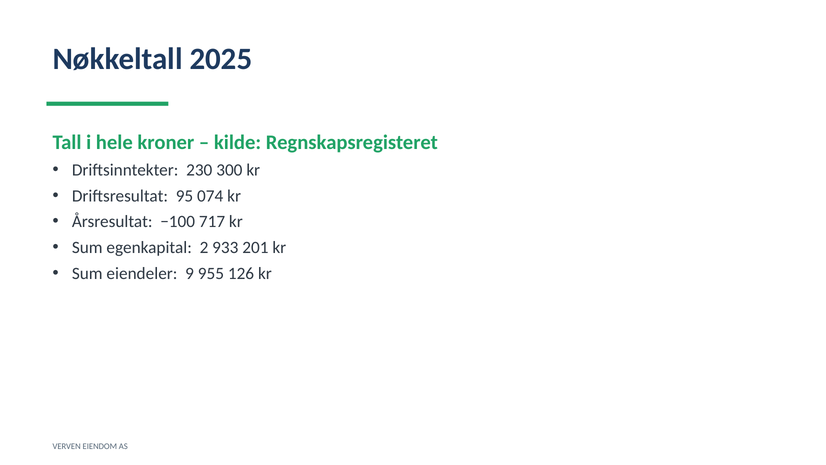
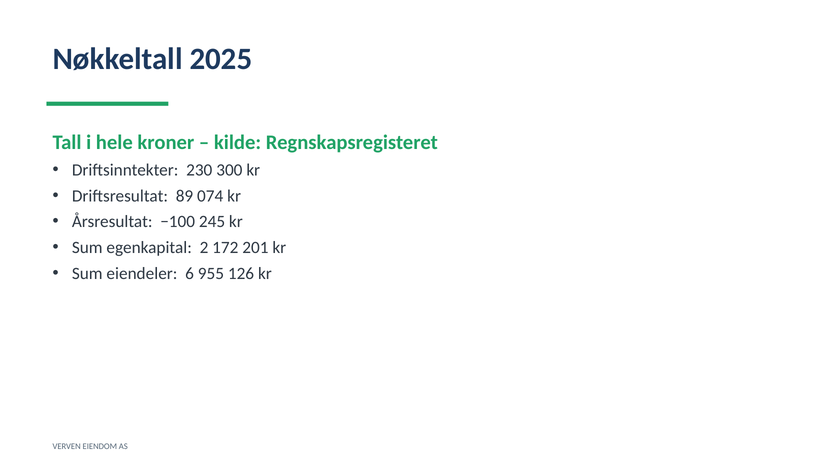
95: 95 -> 89
717: 717 -> 245
933: 933 -> 172
9: 9 -> 6
